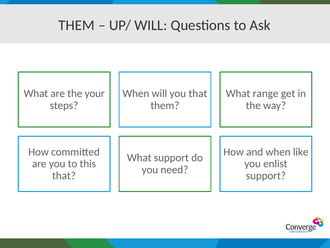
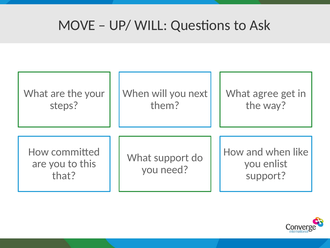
THEM at (77, 25): THEM -> MOVE
you that: that -> next
range: range -> agree
